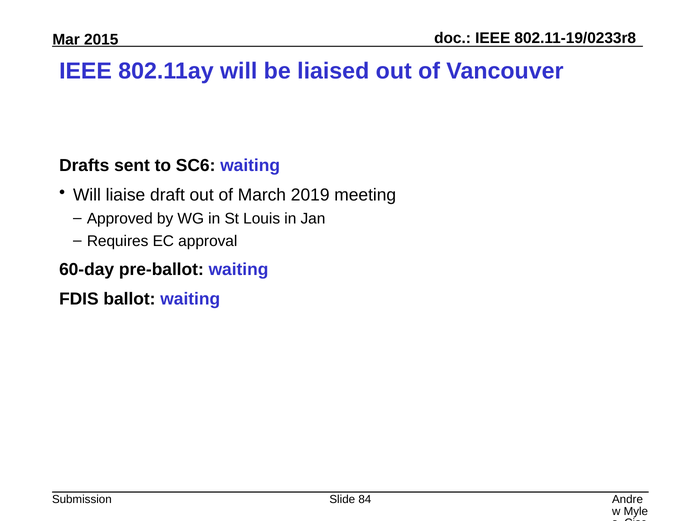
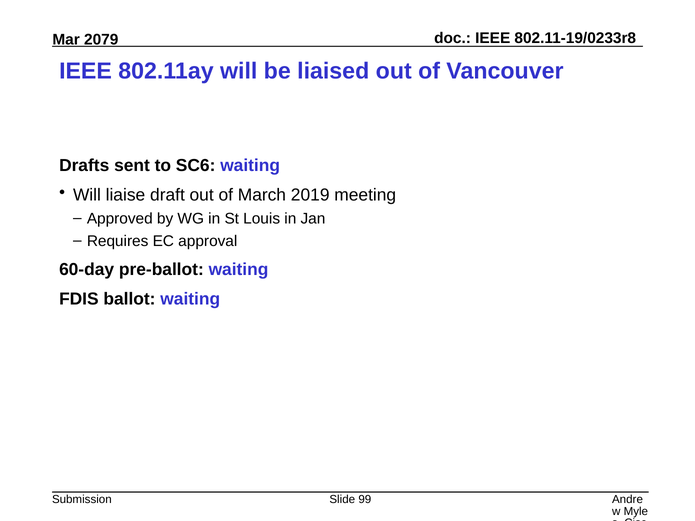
2015: 2015 -> 2079
84: 84 -> 99
